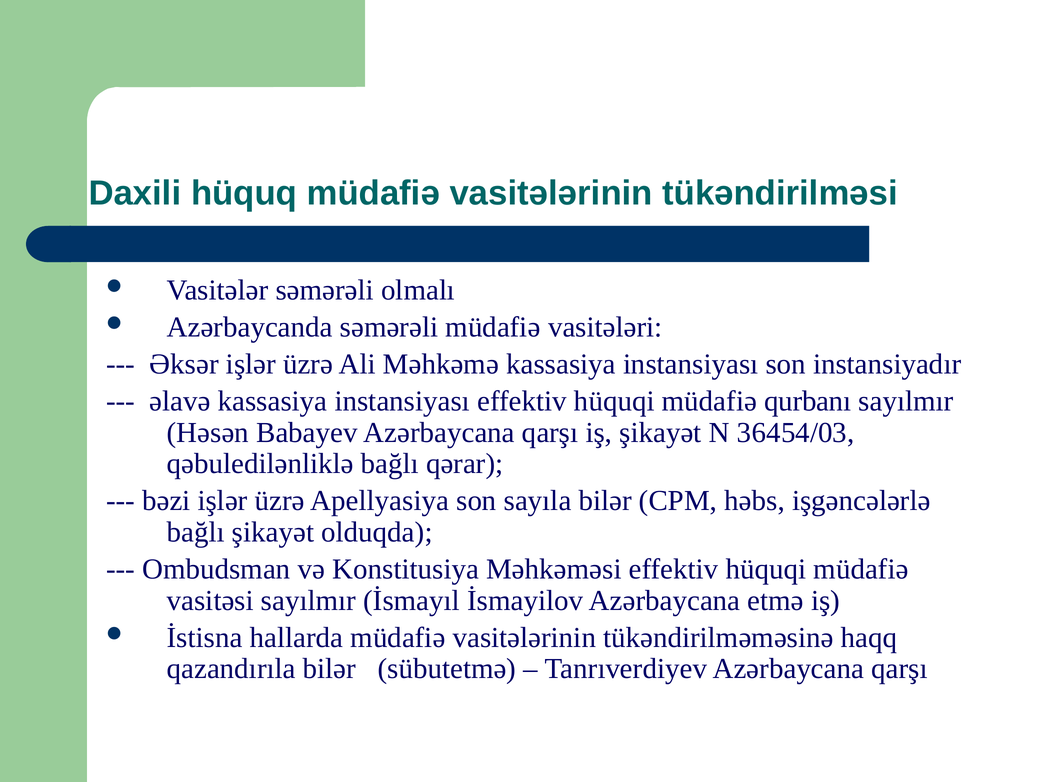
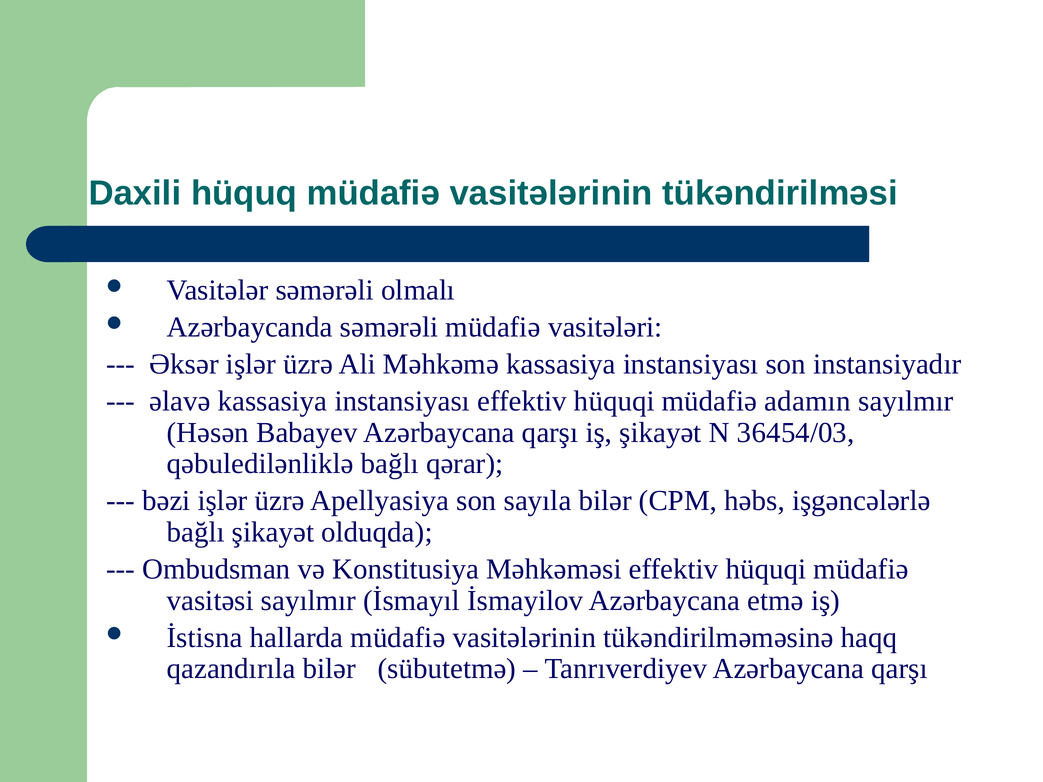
qurbanı: qurbanı -> adamın
